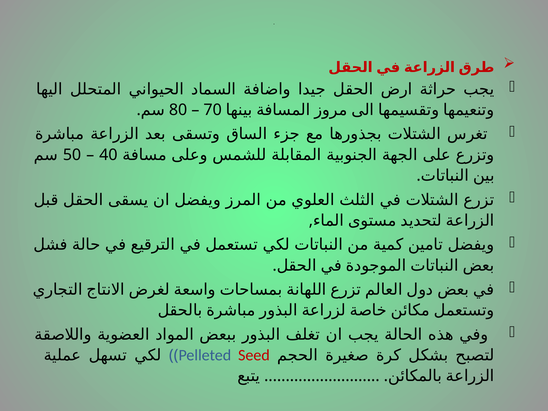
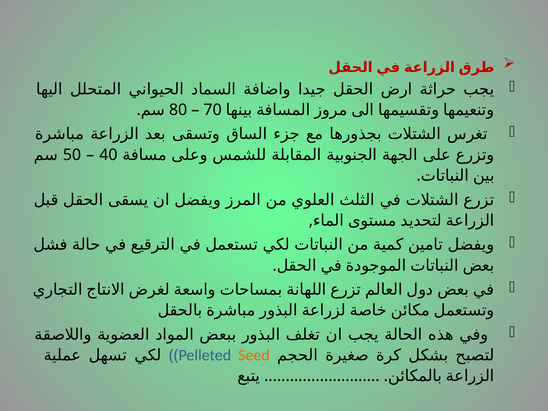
Seed colour: red -> orange
